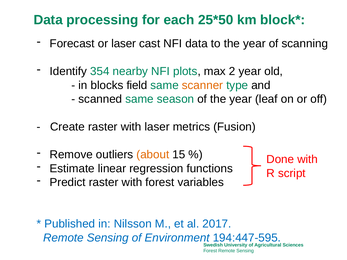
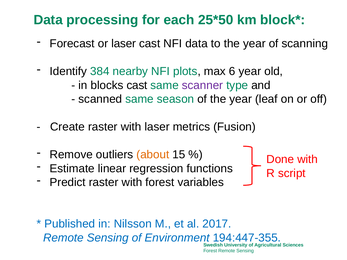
354: 354 -> 384
2: 2 -> 6
blocks field: field -> cast
scanner colour: orange -> purple
194:447-595: 194:447-595 -> 194:447-355
